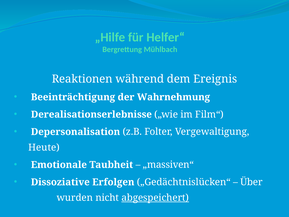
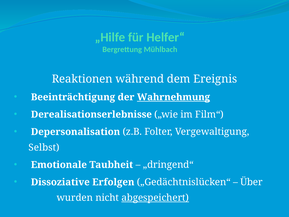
Wahrnehmung underline: none -> present
Heute: Heute -> Selbst
„massiven“: „massiven“ -> „dringend“
